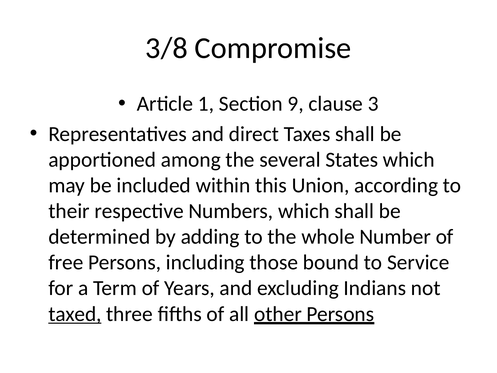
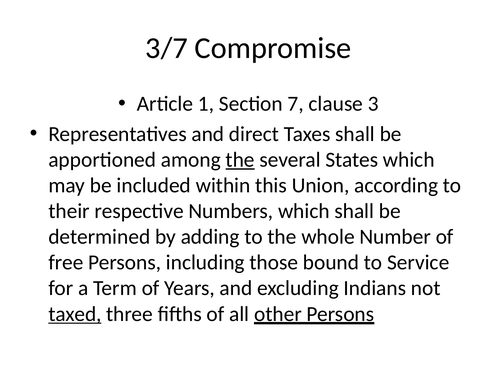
3/8: 3/8 -> 3/7
9: 9 -> 7
the at (240, 160) underline: none -> present
